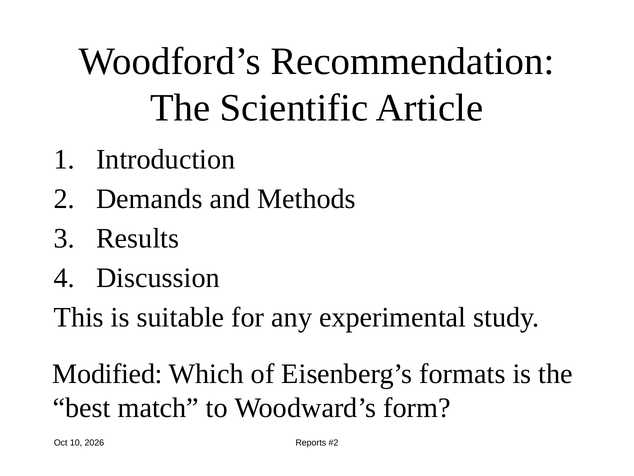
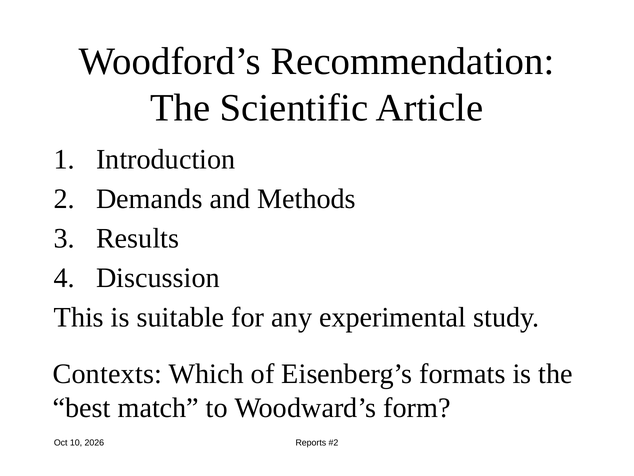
Modified: Modified -> Contexts
